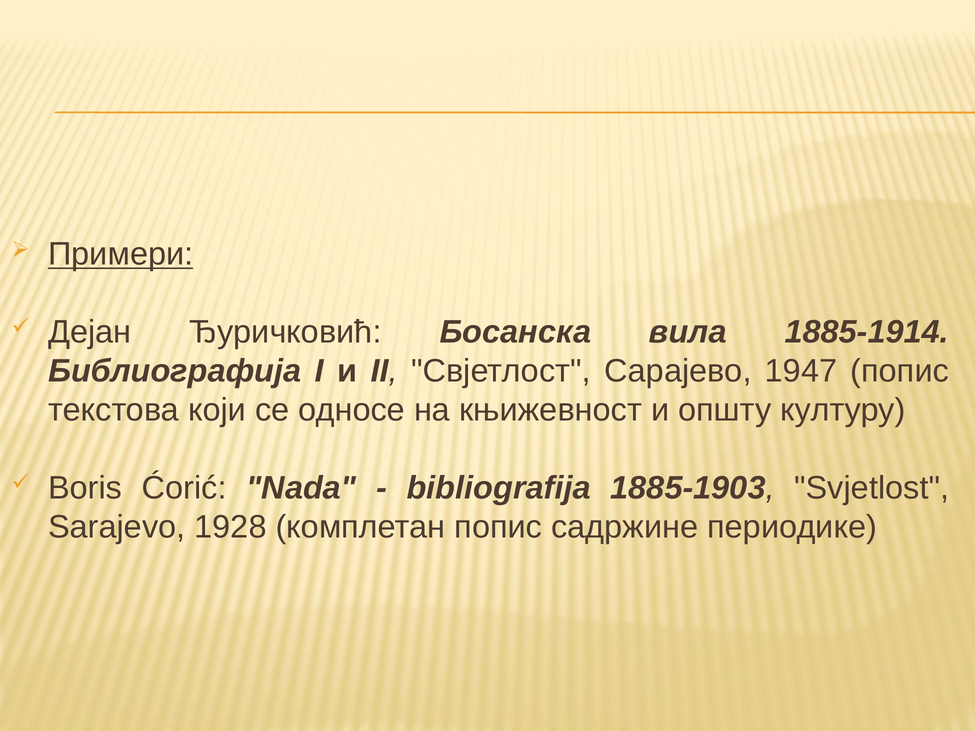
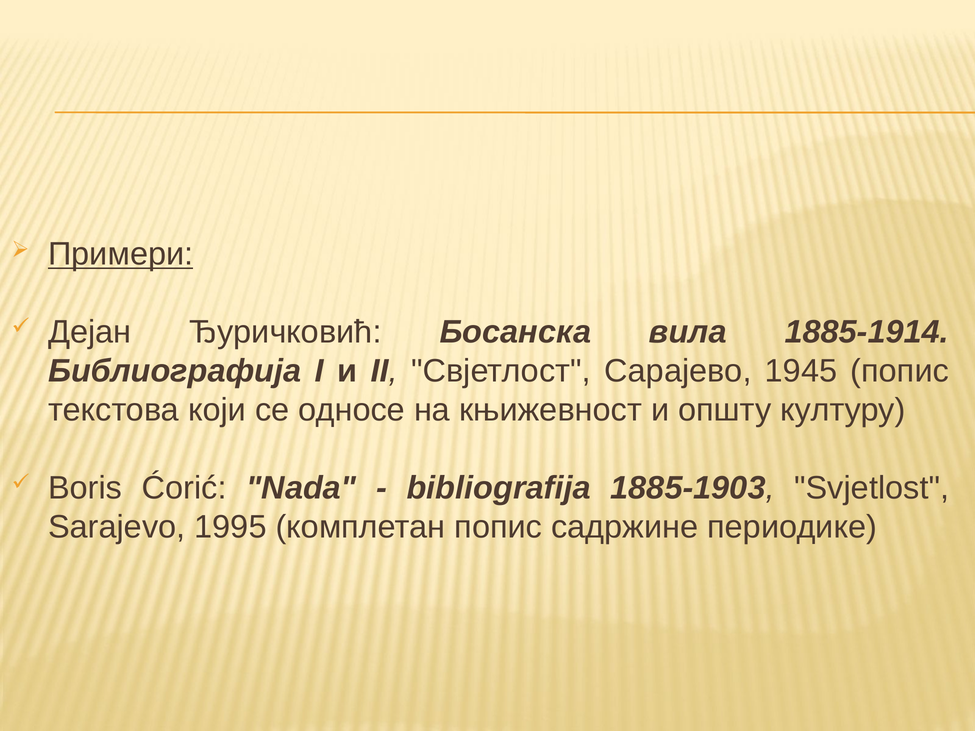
1947: 1947 -> 1945
1928: 1928 -> 1995
